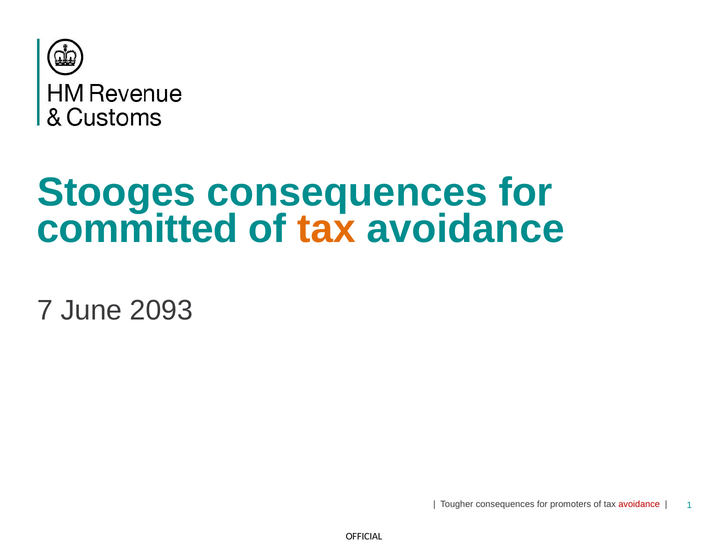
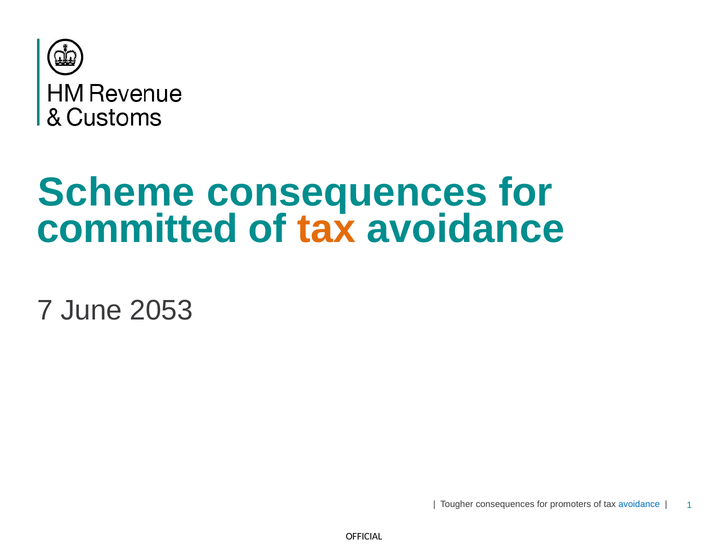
Stooges: Stooges -> Scheme
2093: 2093 -> 2053
avoidance at (639, 504) colour: red -> blue
